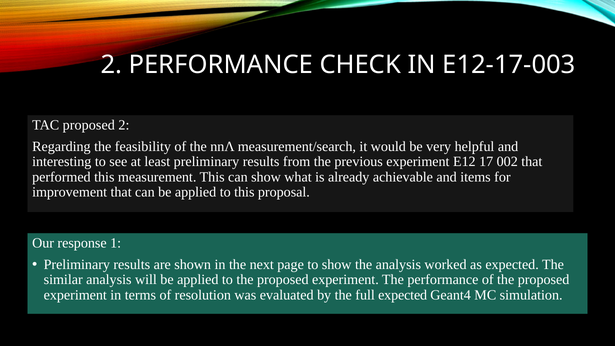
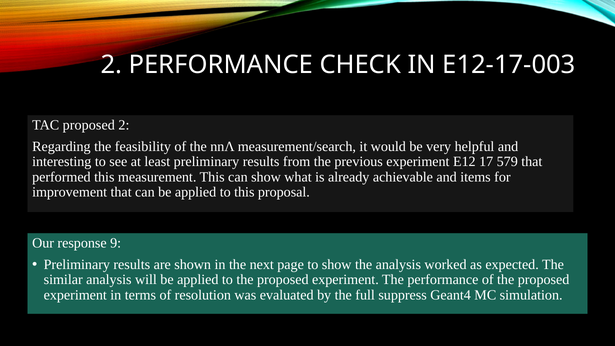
002: 002 -> 579
1: 1 -> 9
full expected: expected -> suppress
